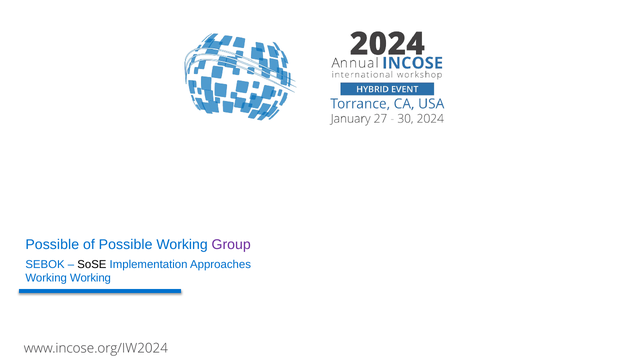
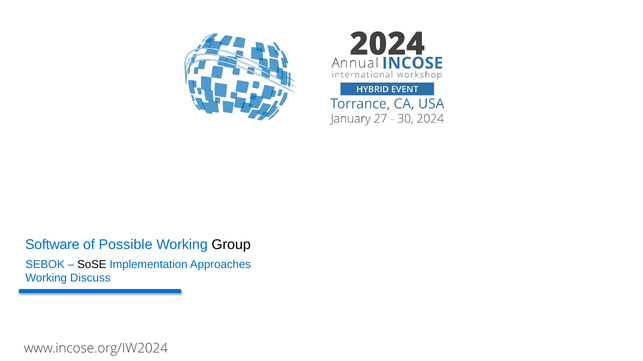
Possible at (52, 245): Possible -> Software
Group colour: purple -> black
Working Working: Working -> Discuss
